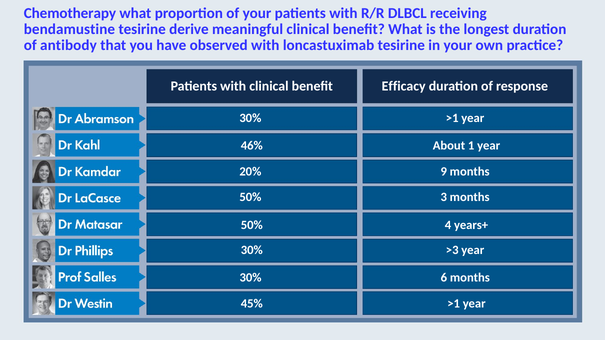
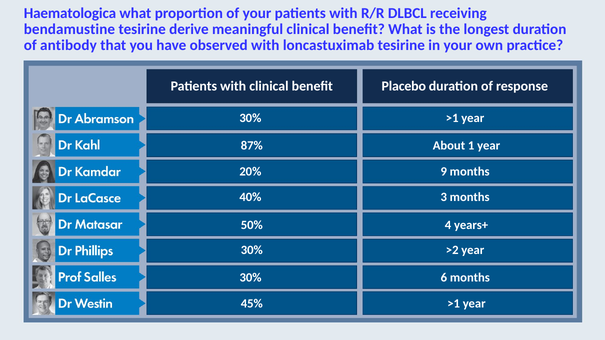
Chemotherapy: Chemotherapy -> Haematologica
Efficacy: Efficacy -> Placebo
46%: 46% -> 87%
50% at (250, 197): 50% -> 40%
>3: >3 -> >2
